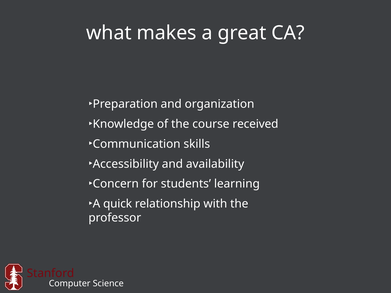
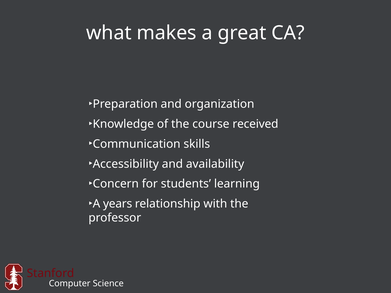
quick: quick -> years
